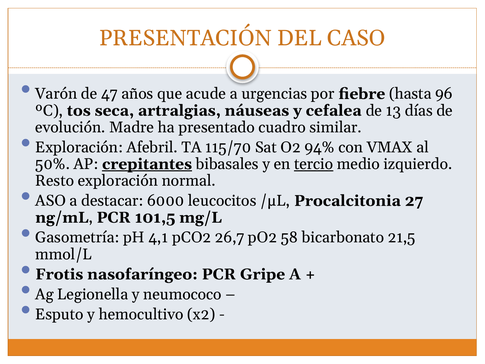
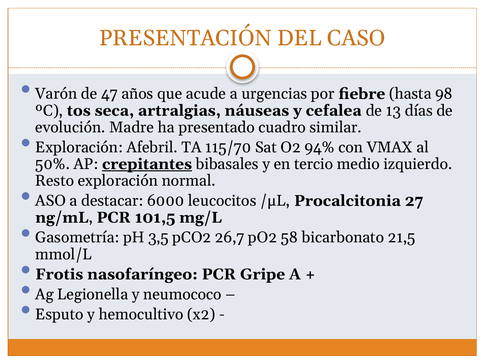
96: 96 -> 98
tercio underline: present -> none
4,1: 4,1 -> 3,5
